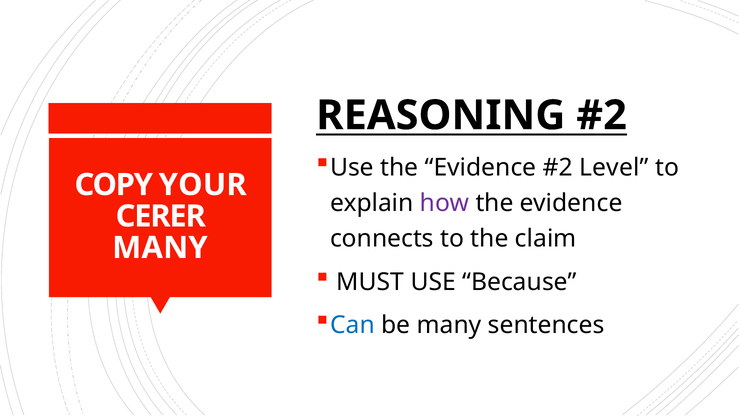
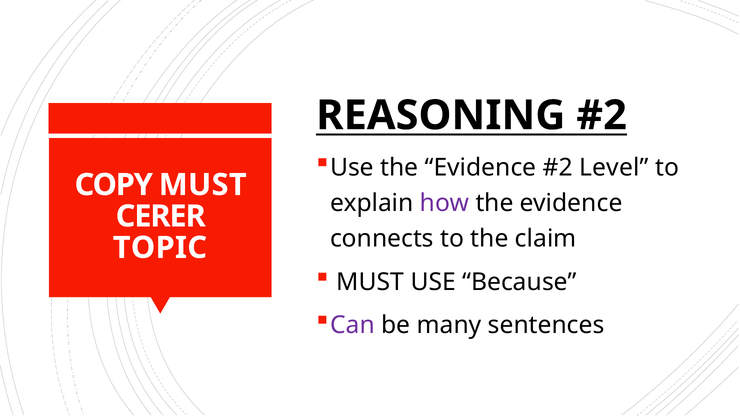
COPY YOUR: YOUR -> MUST
MANY at (160, 248): MANY -> TOPIC
Can colour: blue -> purple
